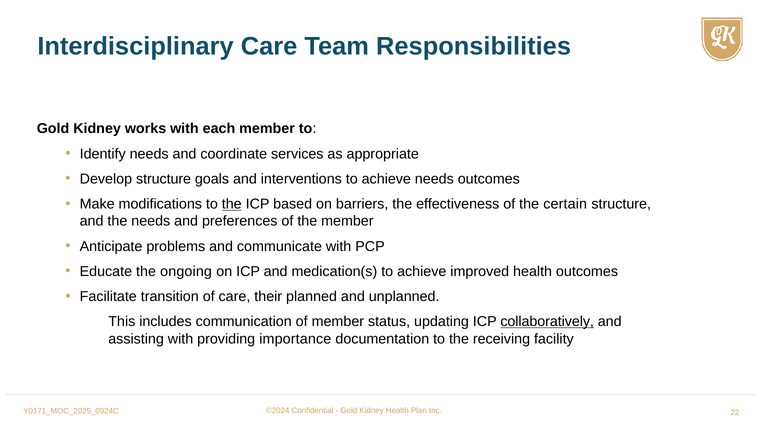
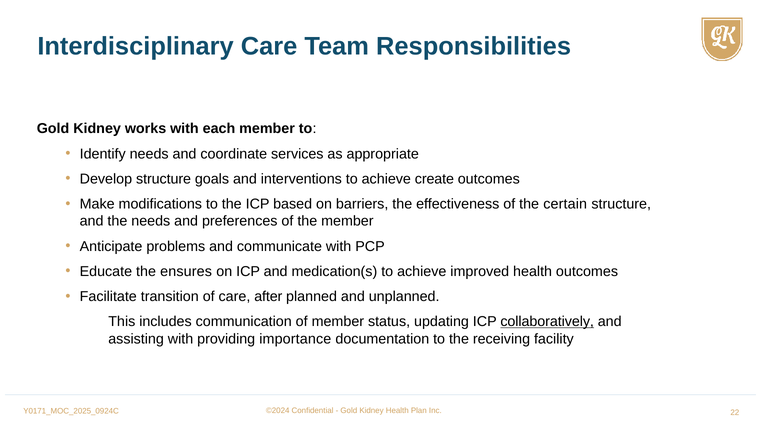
achieve needs: needs -> create
the at (232, 204) underline: present -> none
ongoing: ongoing -> ensures
their: their -> after
